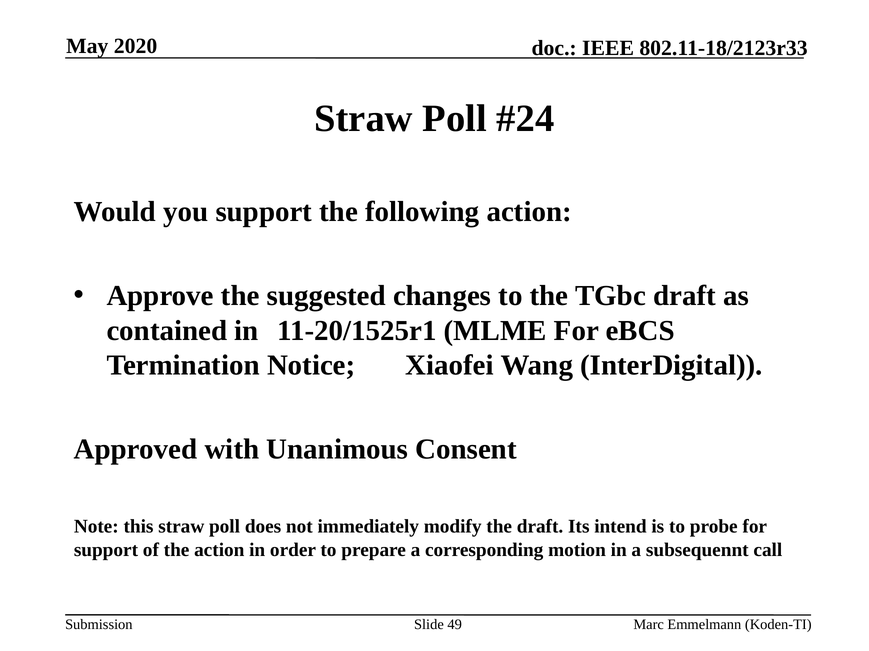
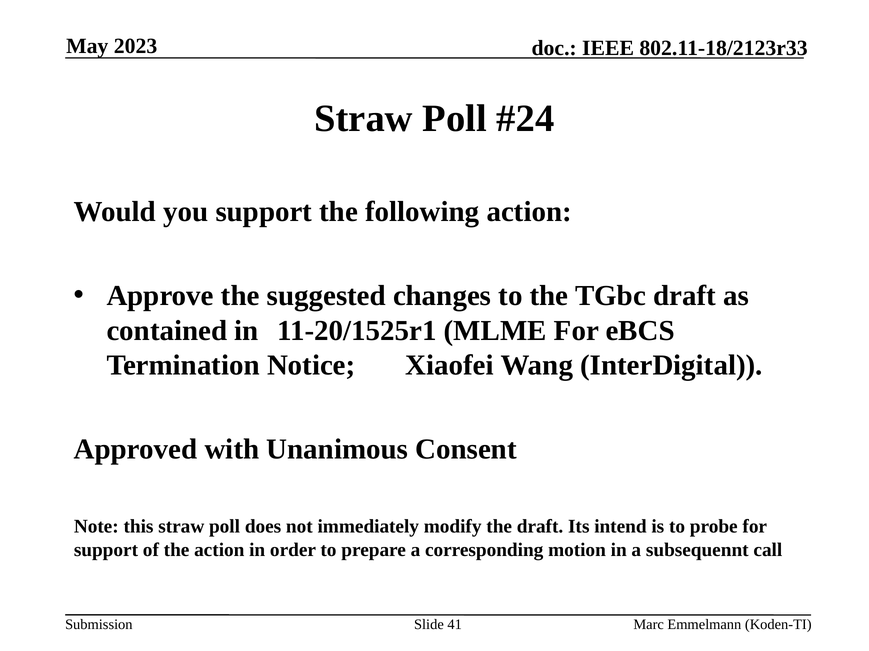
2020: 2020 -> 2023
49: 49 -> 41
